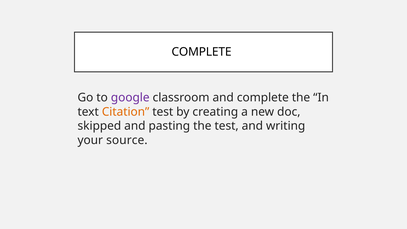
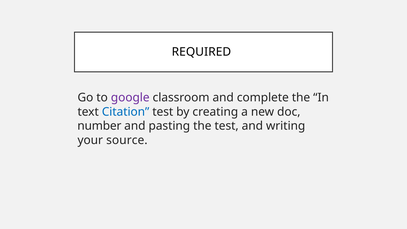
COMPLETE at (202, 52): COMPLETE -> REQUIRED
Citation colour: orange -> blue
skipped: skipped -> number
